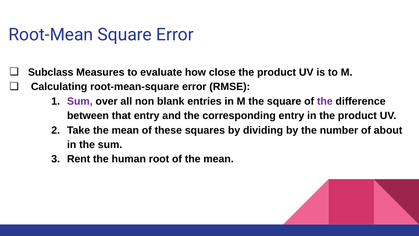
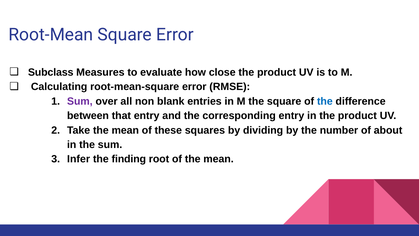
the at (325, 101) colour: purple -> blue
Rent: Rent -> Infer
human: human -> finding
